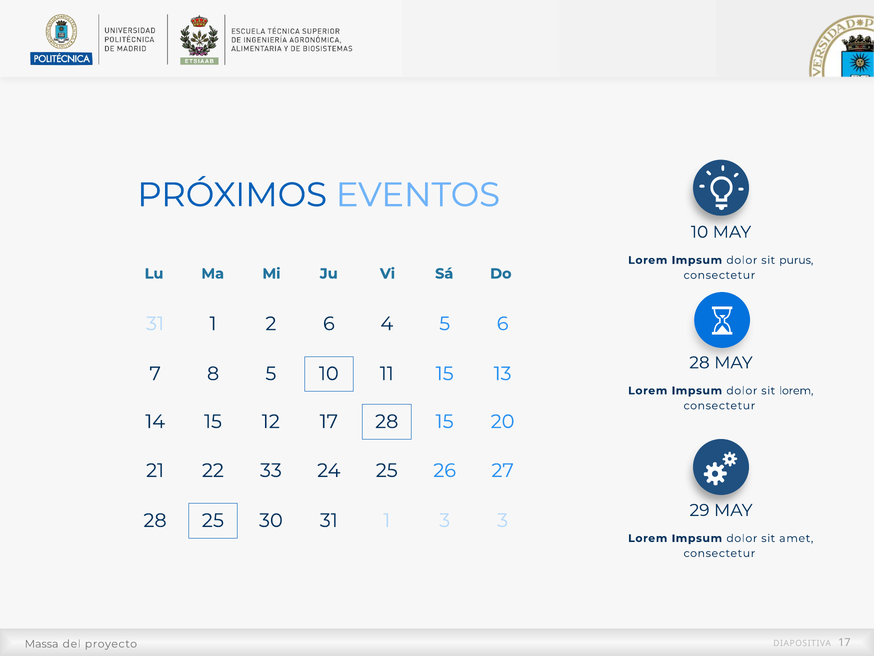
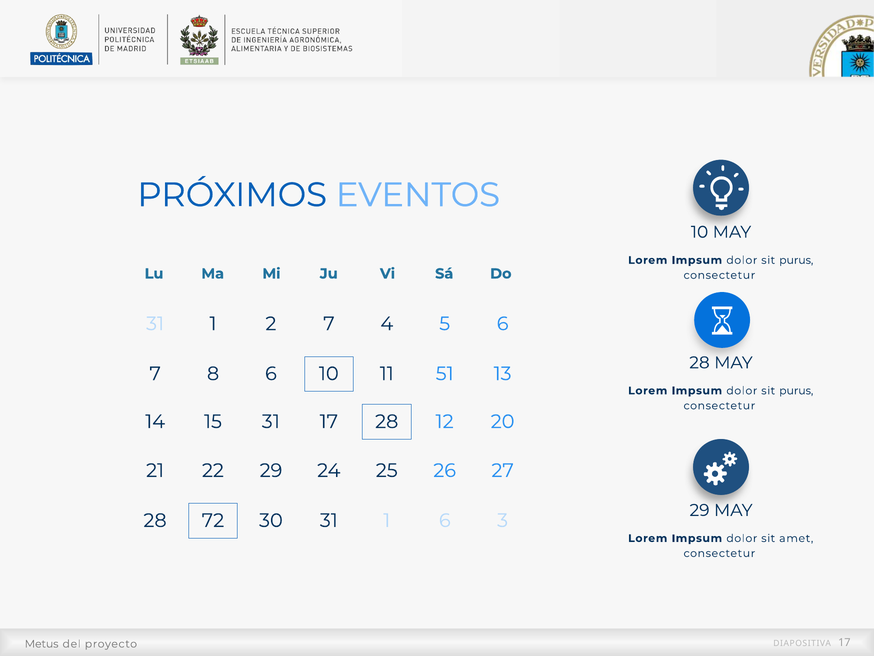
2 6: 6 -> 7
8 5: 5 -> 6
11 15: 15 -> 51
lorem at (796, 390): lorem -> purus
15 12: 12 -> 31
28 15: 15 -> 12
22 33: 33 -> 29
28 25: 25 -> 72
1 3: 3 -> 6
Massa: Massa -> Metus
